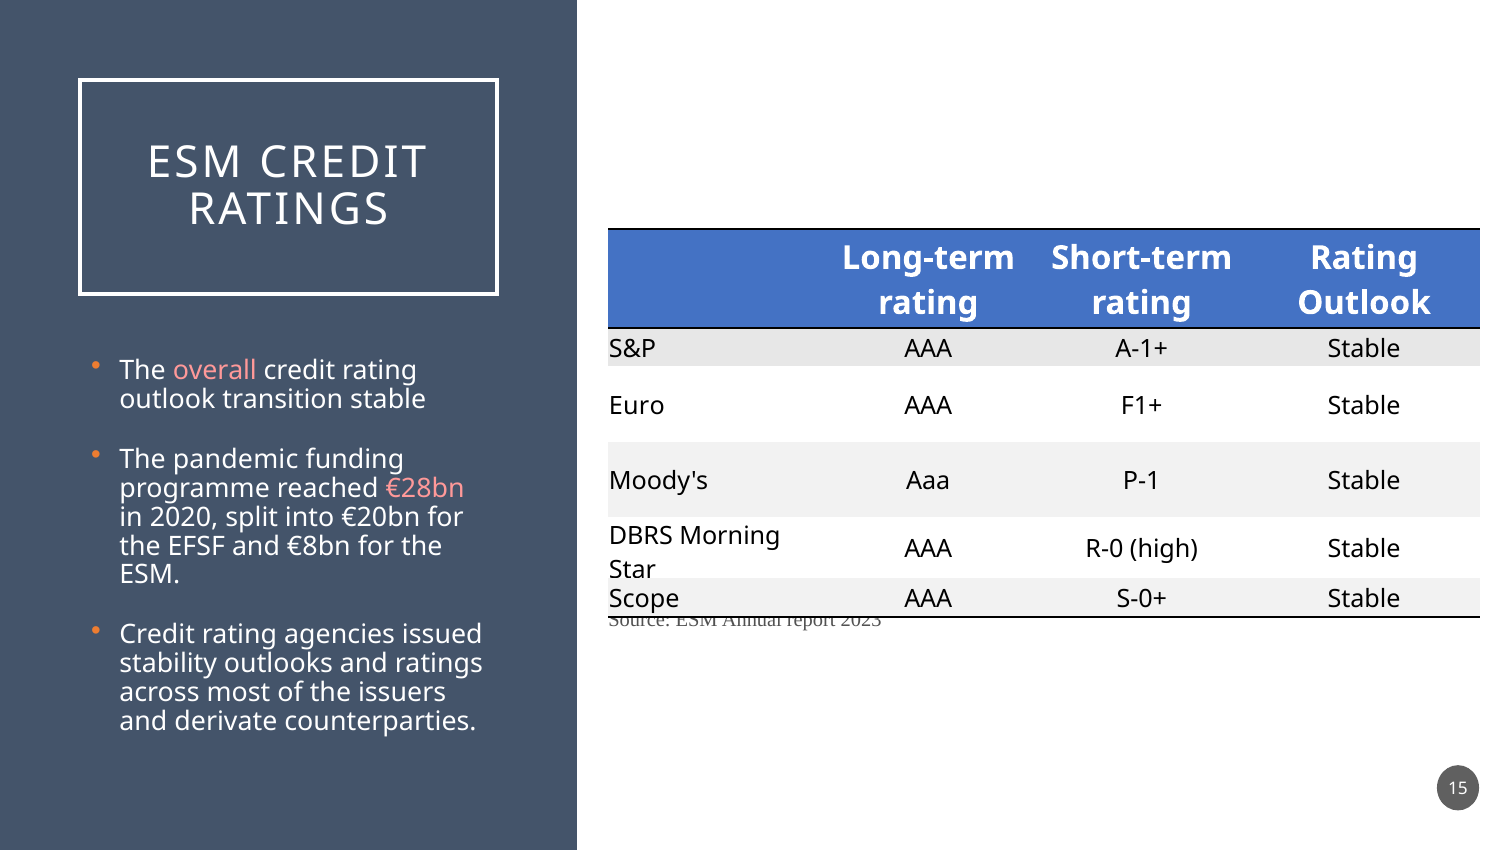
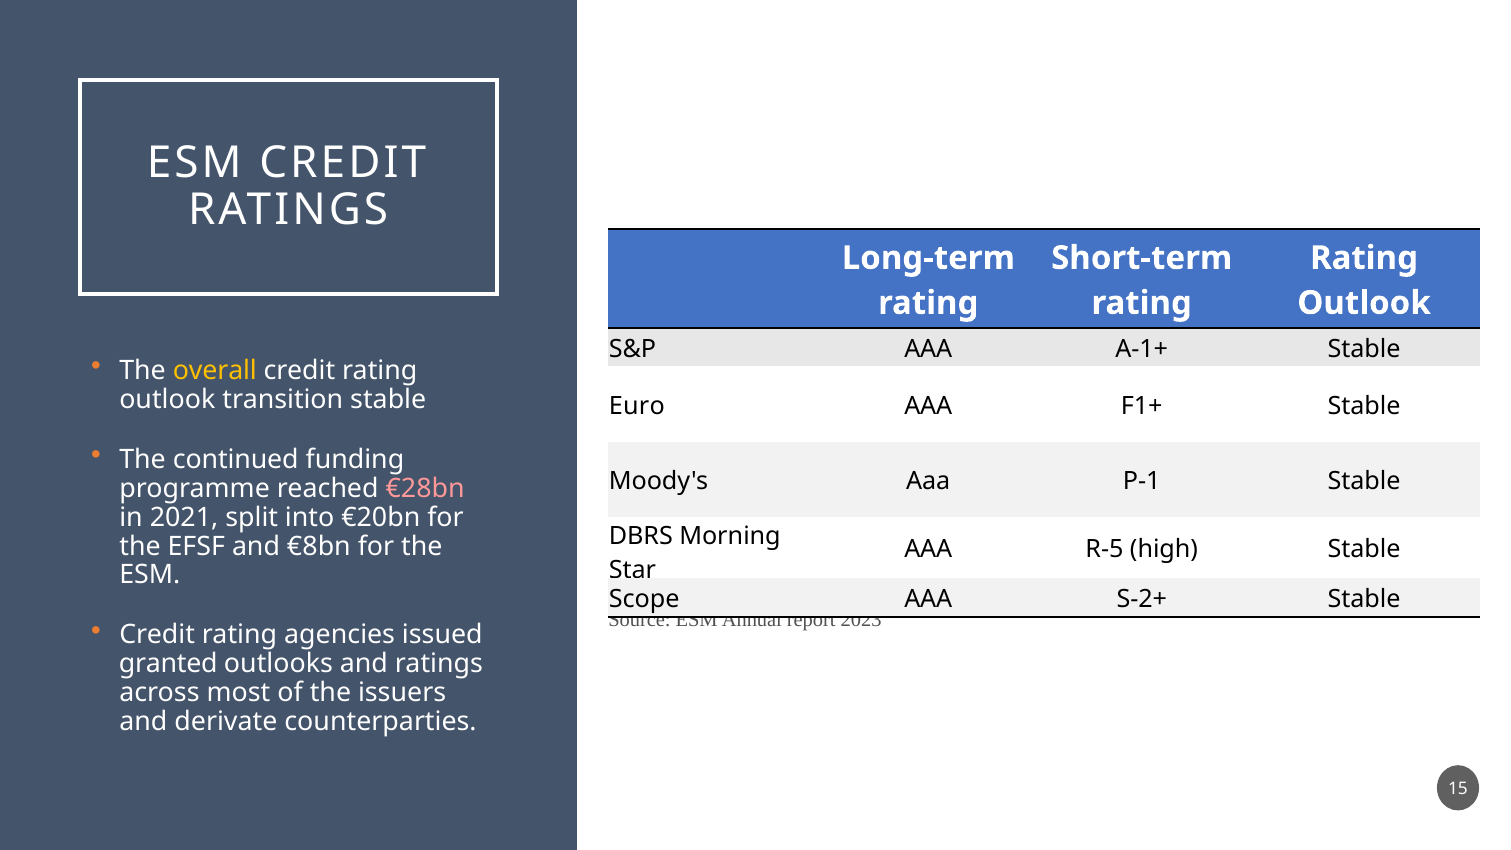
overall colour: pink -> yellow
pandemic: pandemic -> continued
2020: 2020 -> 2021
R-0: R-0 -> R-5
S-0+: S-0+ -> S-2+
stability: stability -> granted
